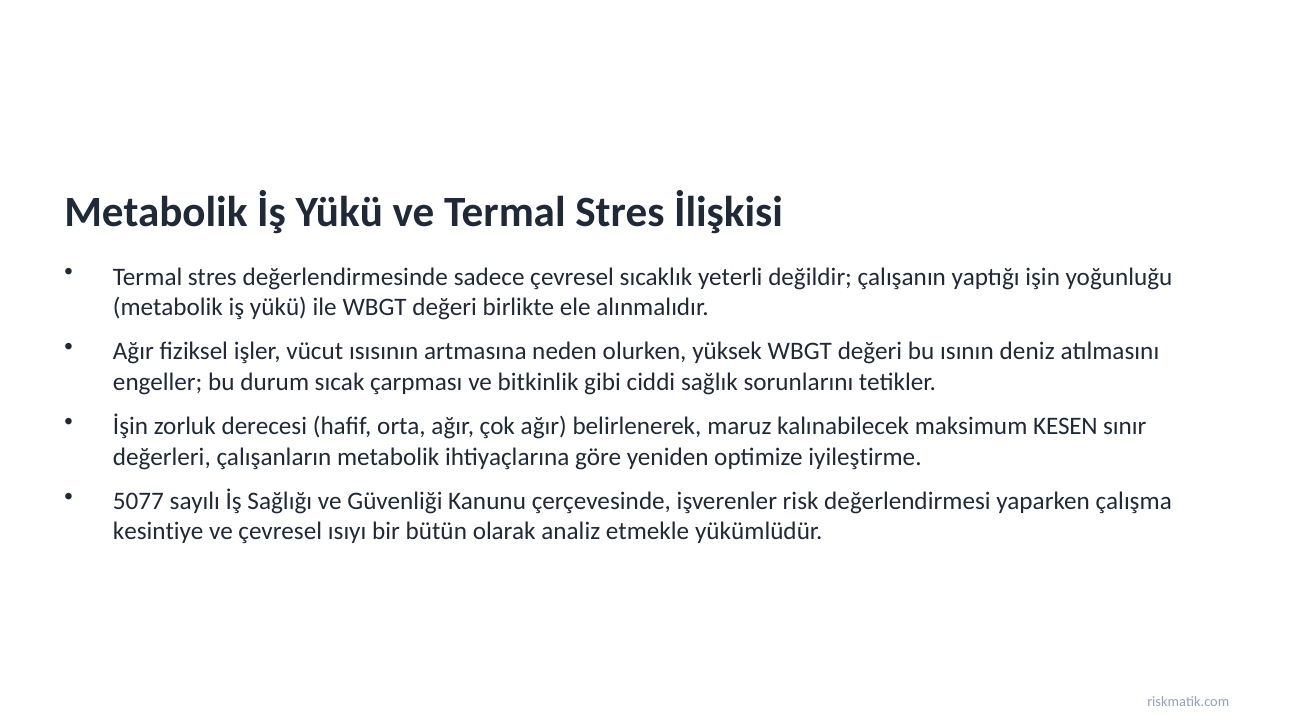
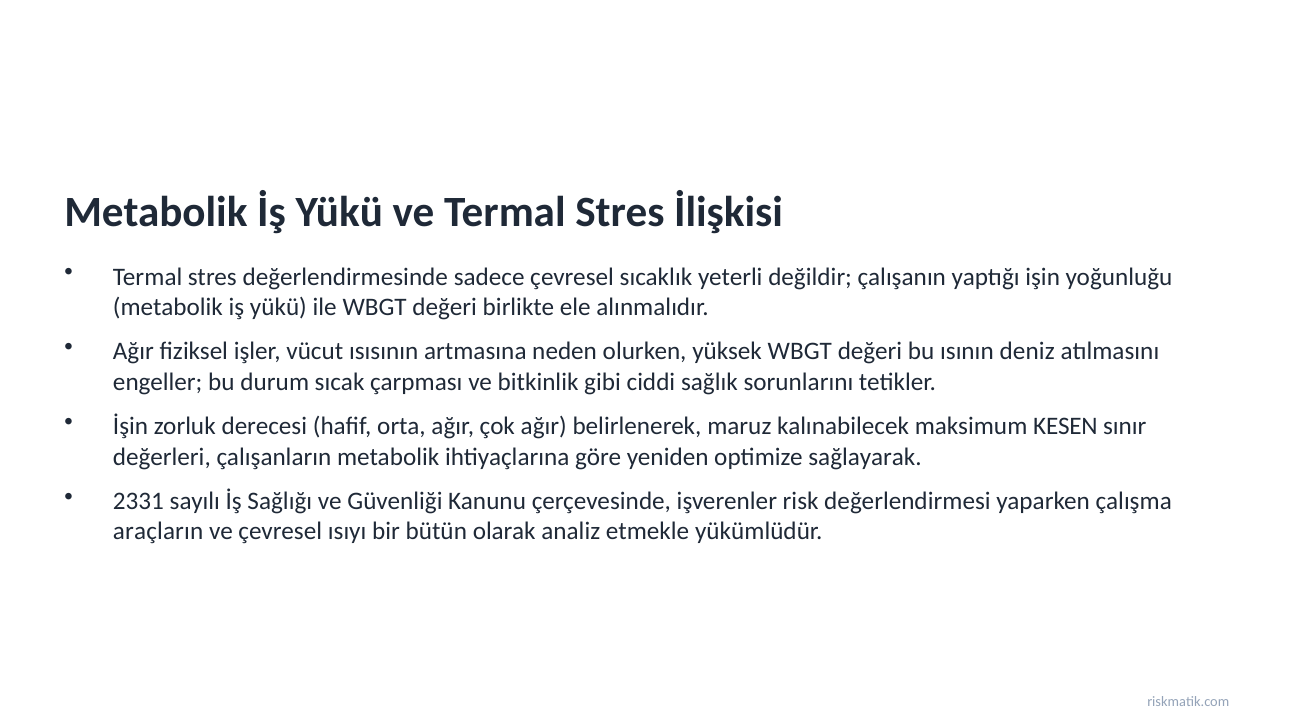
iyileştirme: iyileştirme -> sağlayarak
5077: 5077 -> 2331
kesintiye: kesintiye -> araçların
